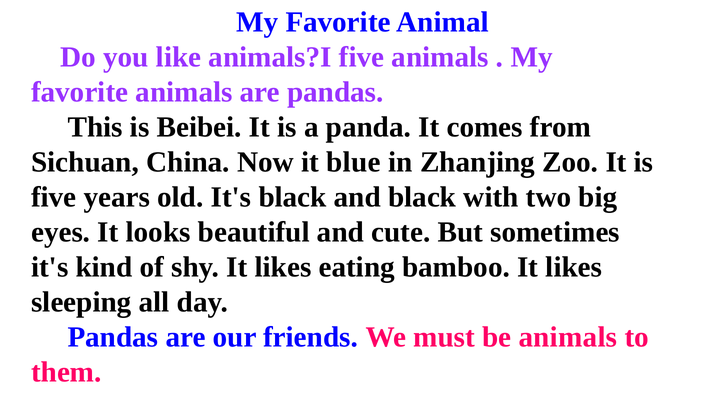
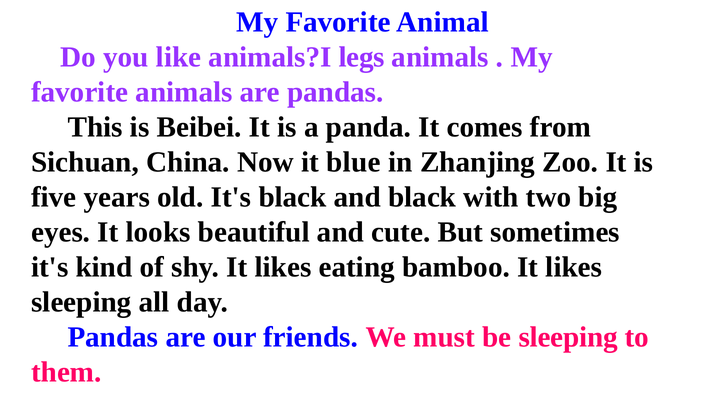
animals?I five: five -> legs
be animals: animals -> sleeping
